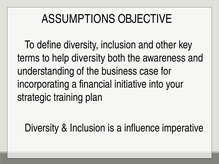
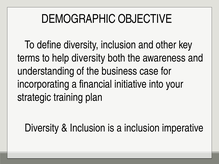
ASSUMPTIONS: ASSUMPTIONS -> DEMOGRAPHIC
a influence: influence -> inclusion
